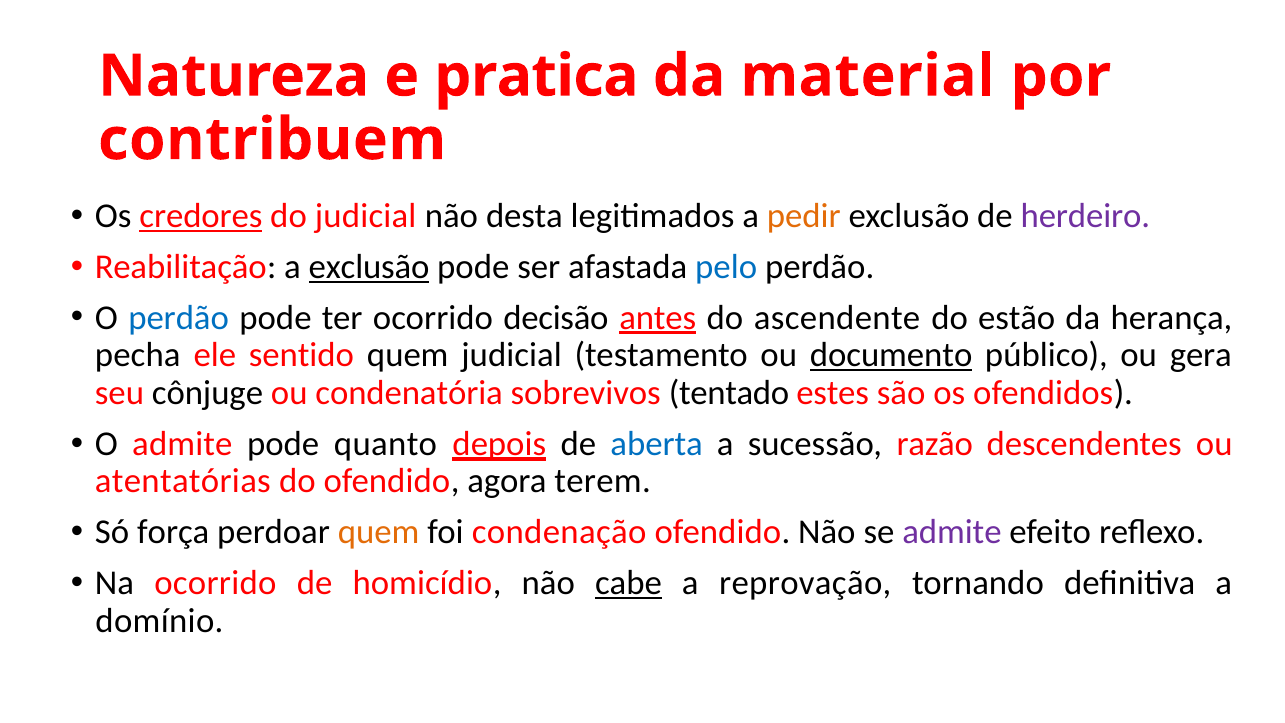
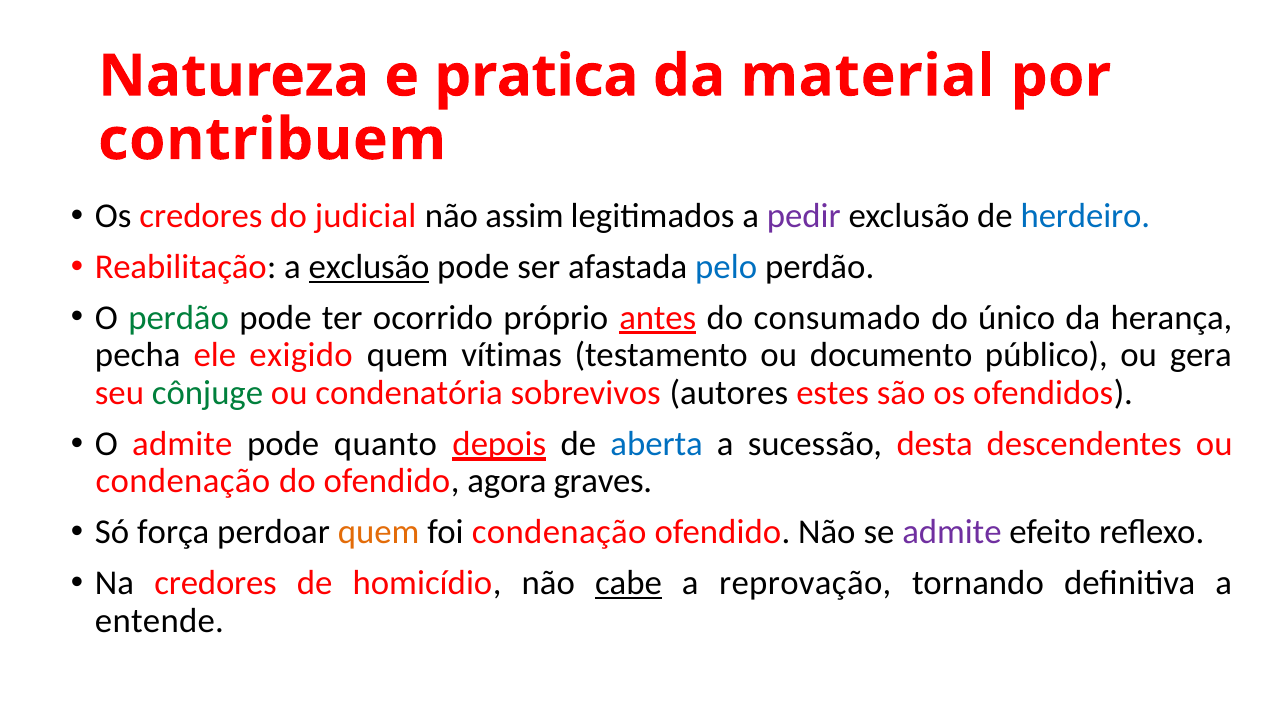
credores at (201, 216) underline: present -> none
desta: desta -> assim
pedir colour: orange -> purple
herdeiro colour: purple -> blue
perdão at (179, 318) colour: blue -> green
decisão: decisão -> próprio
ascendente: ascendente -> consumado
estão: estão -> único
sentido: sentido -> exigido
quem judicial: judicial -> vítimas
documento underline: present -> none
cônjuge colour: black -> green
tentado: tentado -> autores
razão: razão -> desta
atentatórias at (183, 481): atentatórias -> condenação
terem: terem -> graves
Na ocorrido: ocorrido -> credores
domínio: domínio -> entende
